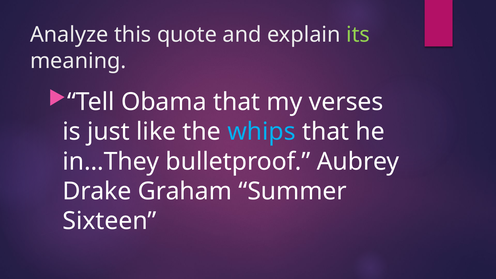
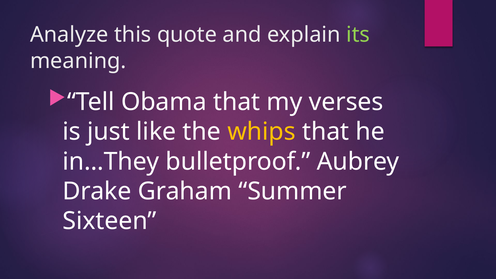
whips colour: light blue -> yellow
